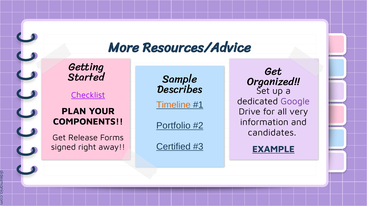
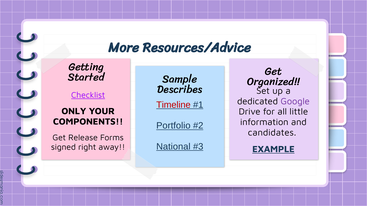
Timeline colour: orange -> red
PLAN: PLAN -> ONLY
very: very -> little
Certified: Certified -> National
